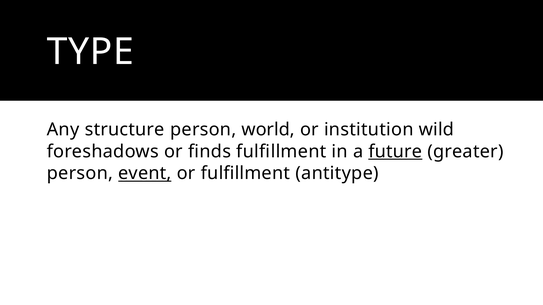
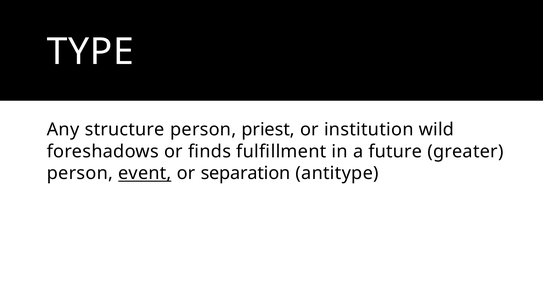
world: world -> priest
future underline: present -> none
or fulfillment: fulfillment -> separation
